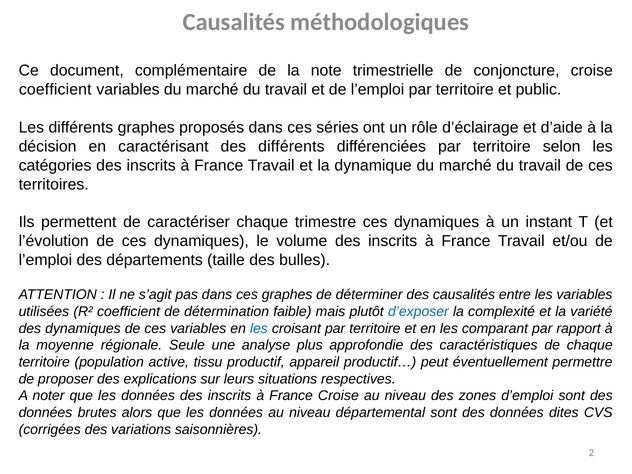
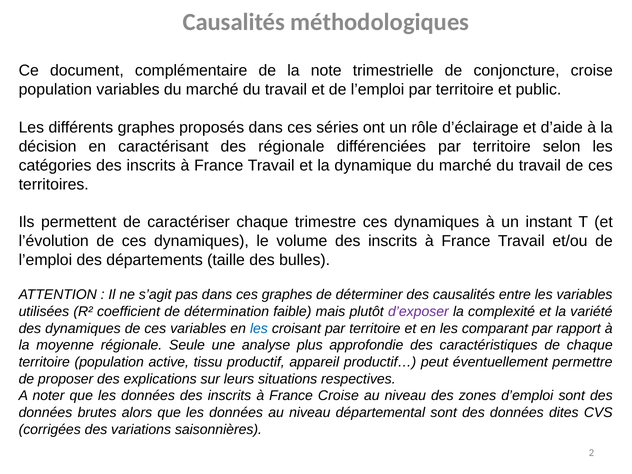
coefficient at (55, 90): coefficient -> population
des différents: différents -> régionale
d’exposer colour: blue -> purple
